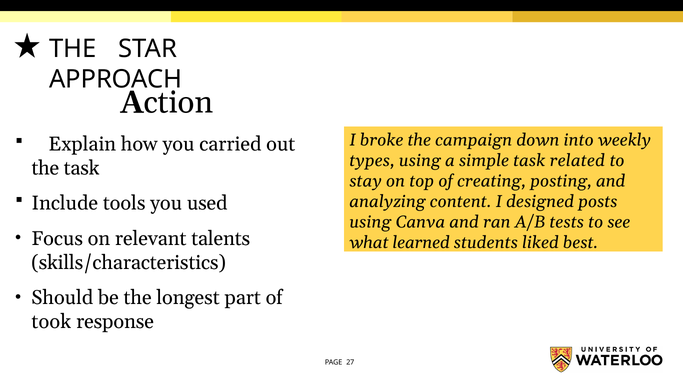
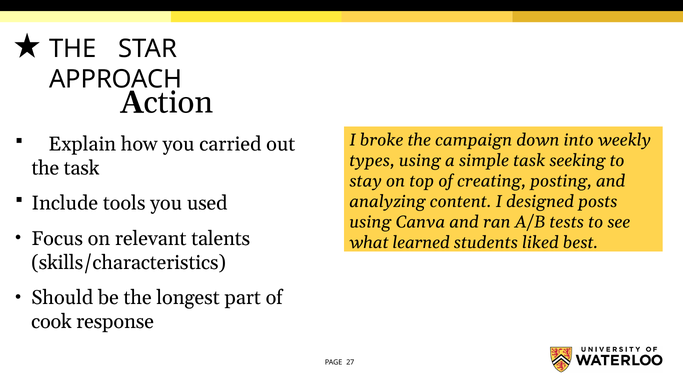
related: related -> seeking
took: took -> cook
